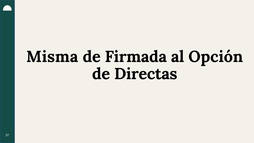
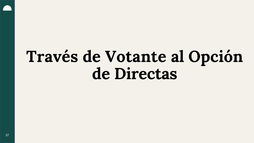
Misma: Misma -> Través
Firmada: Firmada -> Votante
